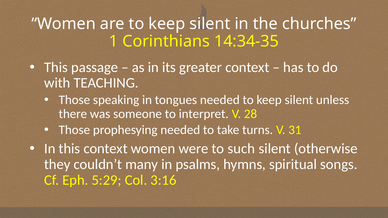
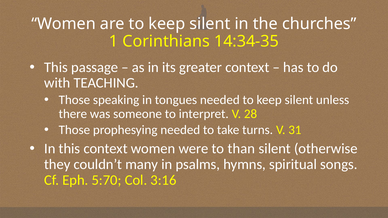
such: such -> than
5:29: 5:29 -> 5:70
